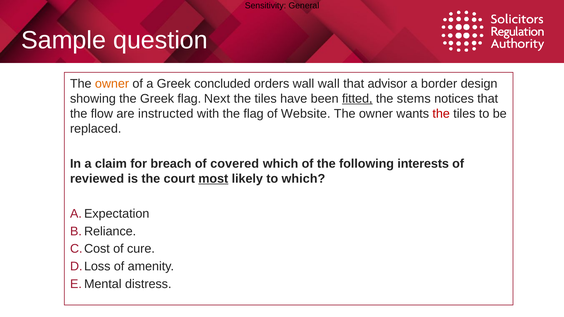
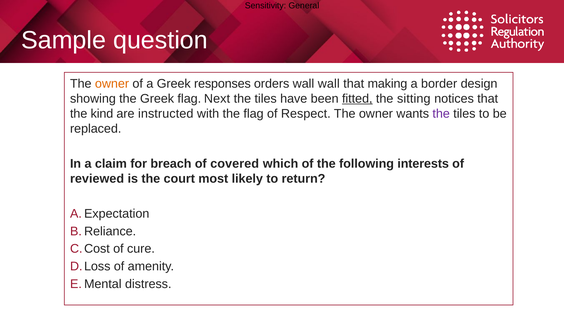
concluded: concluded -> responses
advisor: advisor -> making
stems: stems -> sitting
flow: flow -> kind
Website: Website -> Respect
the at (441, 114) colour: red -> purple
most underline: present -> none
to which: which -> return
